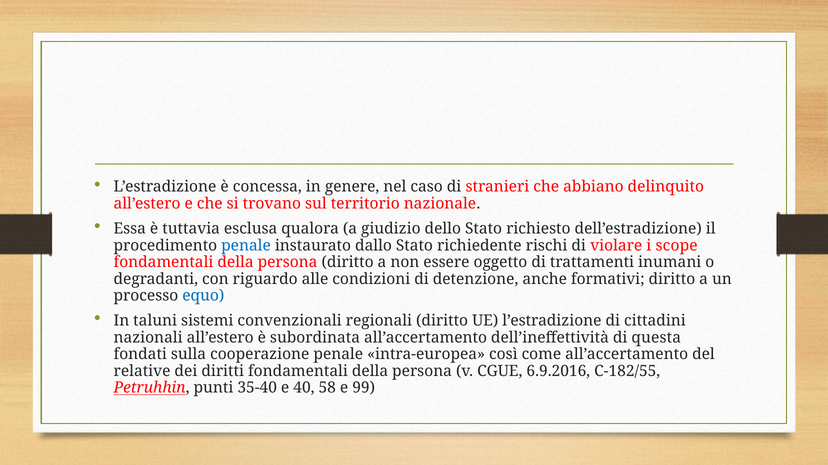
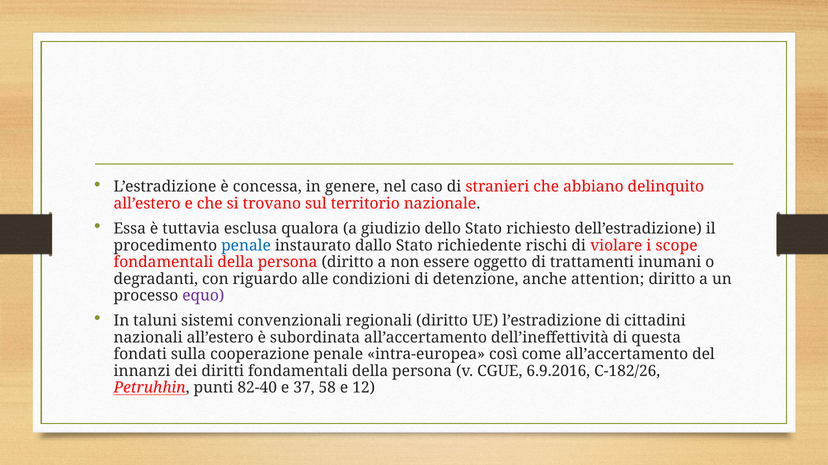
formativi: formativi -> attention
equo colour: blue -> purple
relative: relative -> innanzi
C-182/55: C-182/55 -> C-182/26
35-40: 35-40 -> 82-40
40: 40 -> 37
99: 99 -> 12
